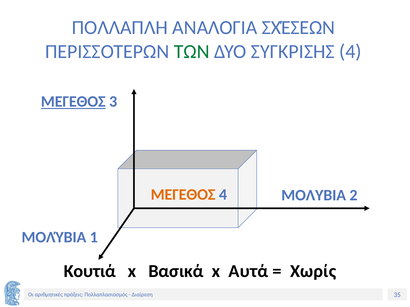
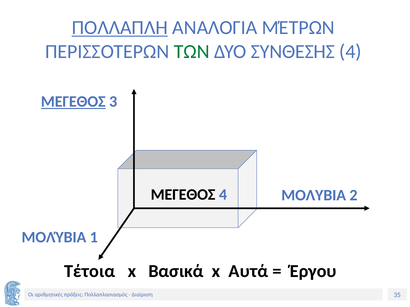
ΠΟΛΛΑΠΛΗ underline: none -> present
ΣΧΈΣΕΩΝ: ΣΧΈΣΕΩΝ -> ΜΈΤΡΩΝ
ΣΥΓΚΡΙΣΗΣ: ΣΥΓΚΡΙΣΗΣ -> ΣΥΝΘΕΣΗΣ
ΜΕΓΕΘΟΣ at (183, 195) colour: orange -> black
Κουτιά: Κουτιά -> Τέτοια
Χωρίς: Χωρίς -> Έργου
